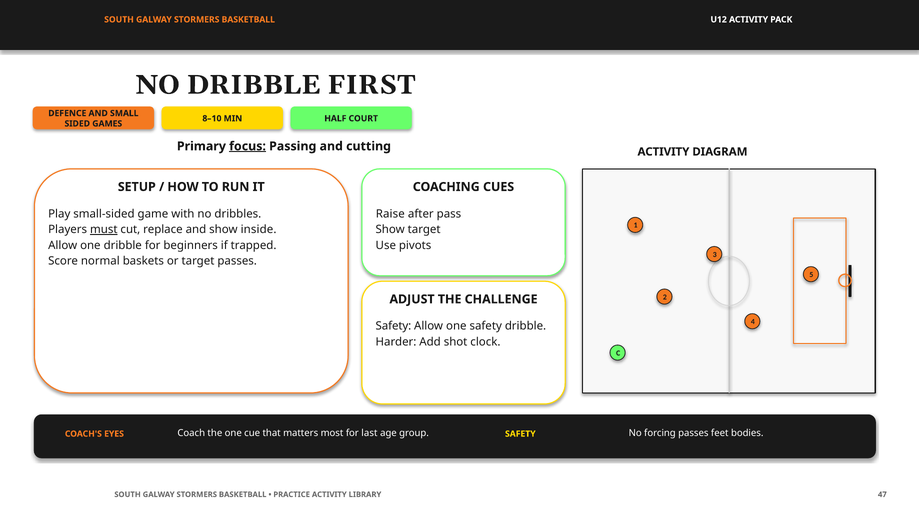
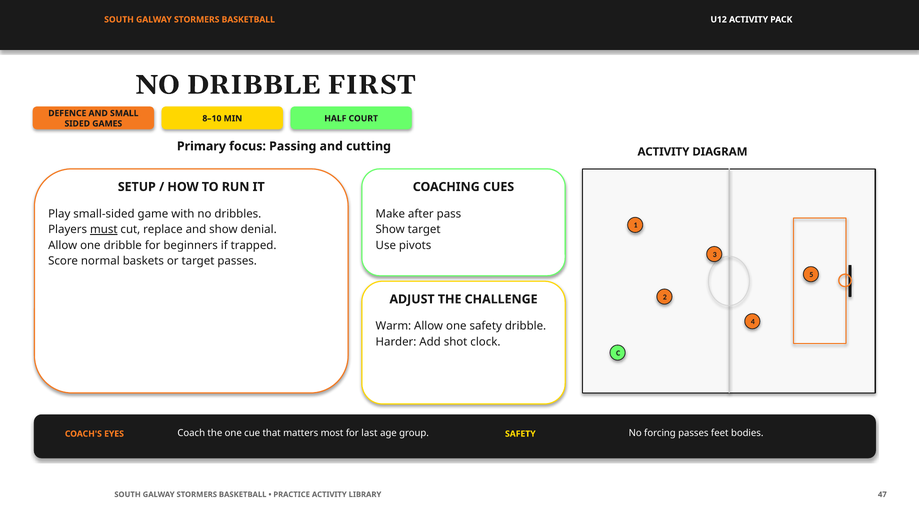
focus underline: present -> none
Raise: Raise -> Make
inside: inside -> denial
Safety at (393, 326): Safety -> Warm
